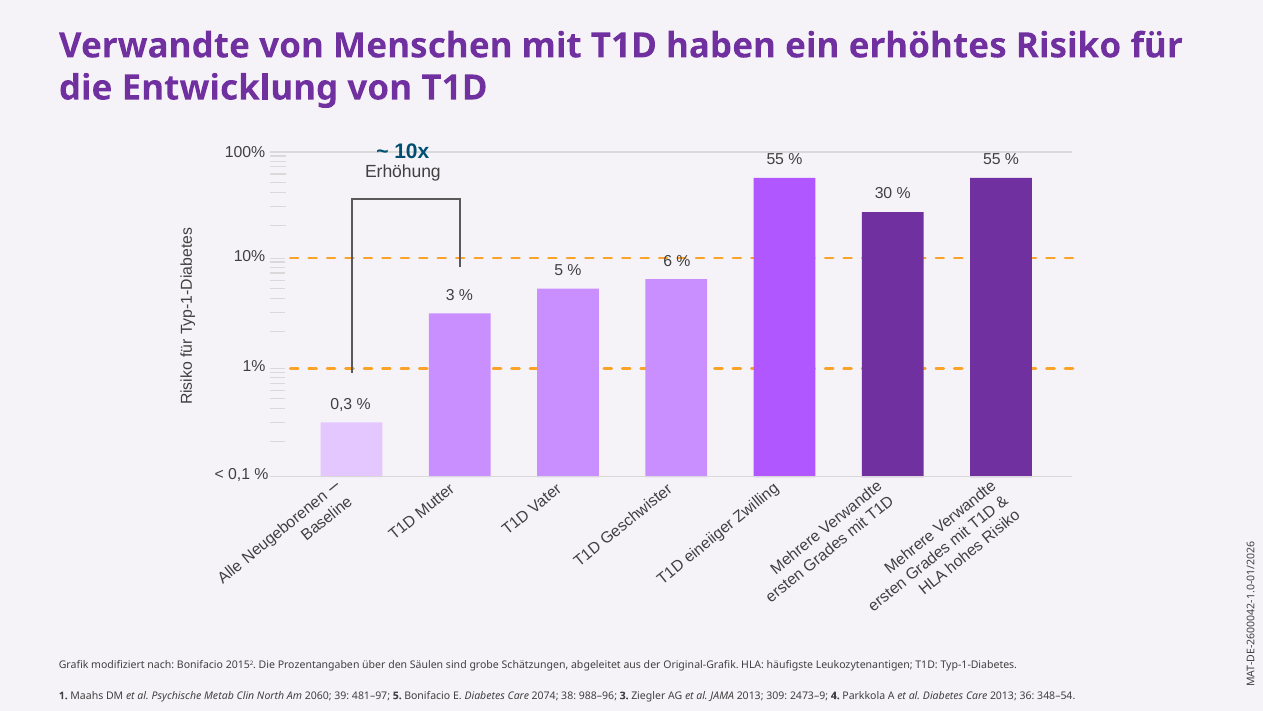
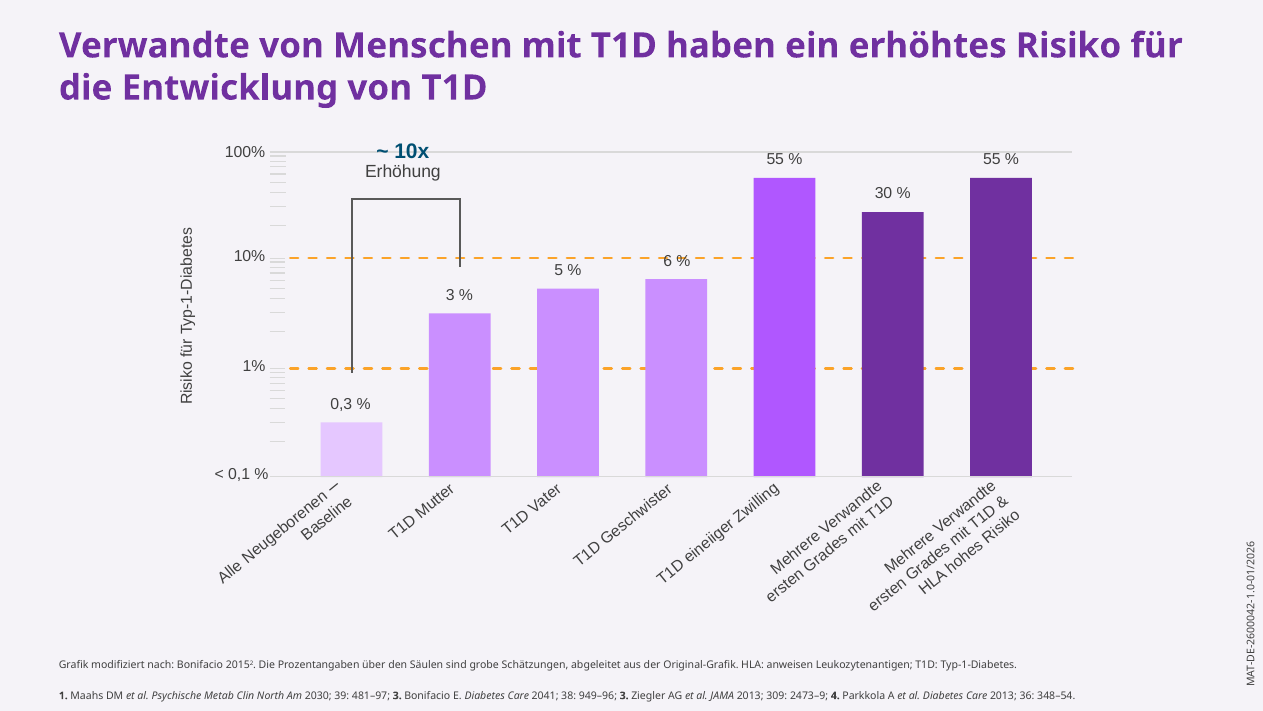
häufigste: häufigste -> anweisen
2060: 2060 -> 2030
481–97 5: 5 -> 3
2074: 2074 -> 2041
988–96: 988–96 -> 949–96
